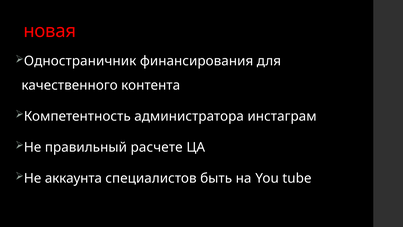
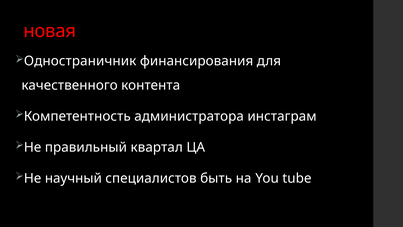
расчете: расчете -> квартал
аккаунта: аккаунта -> научный
